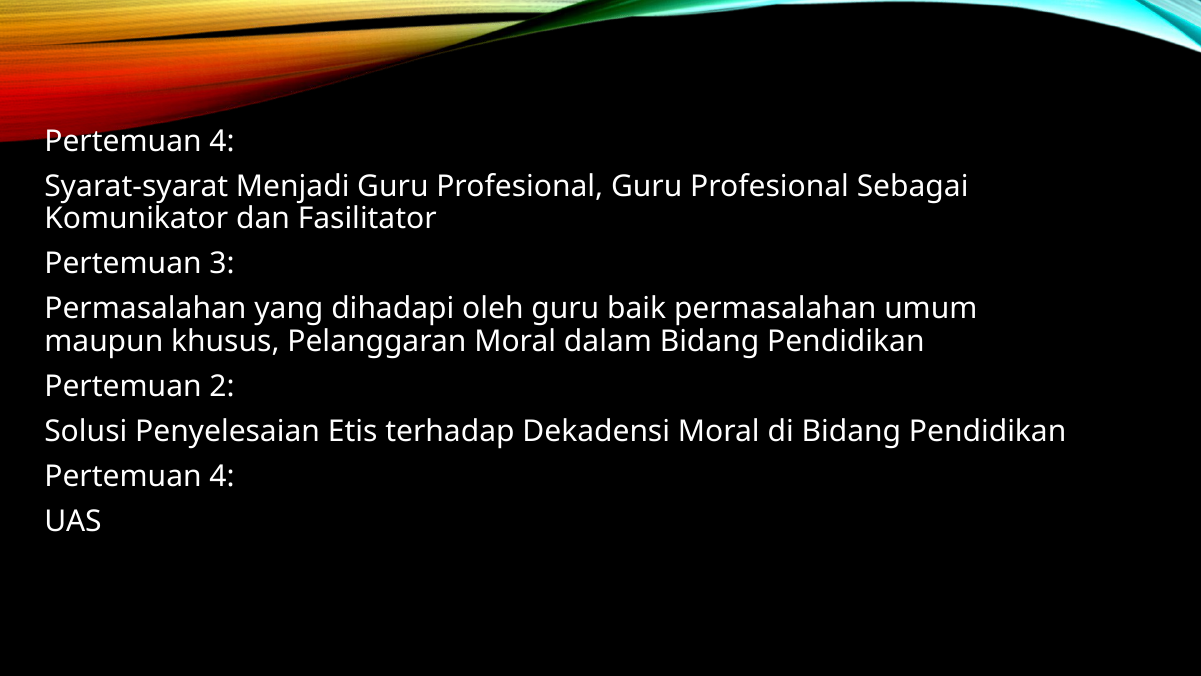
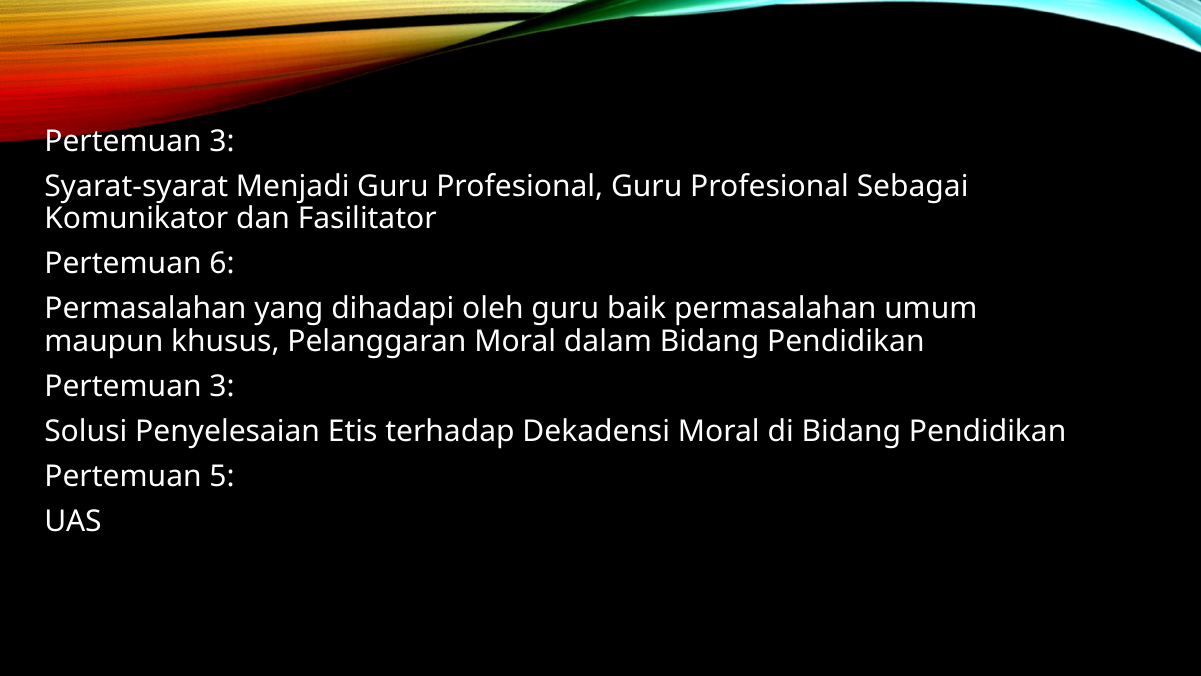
4 at (222, 142): 4 -> 3
3: 3 -> 6
2 at (222, 386): 2 -> 3
4 at (222, 476): 4 -> 5
